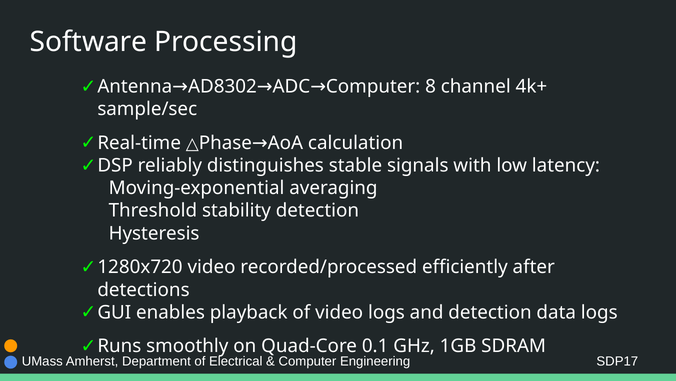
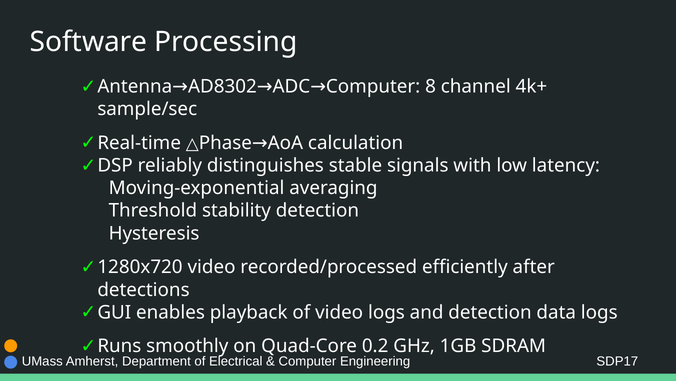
0.1: 0.1 -> 0.2
